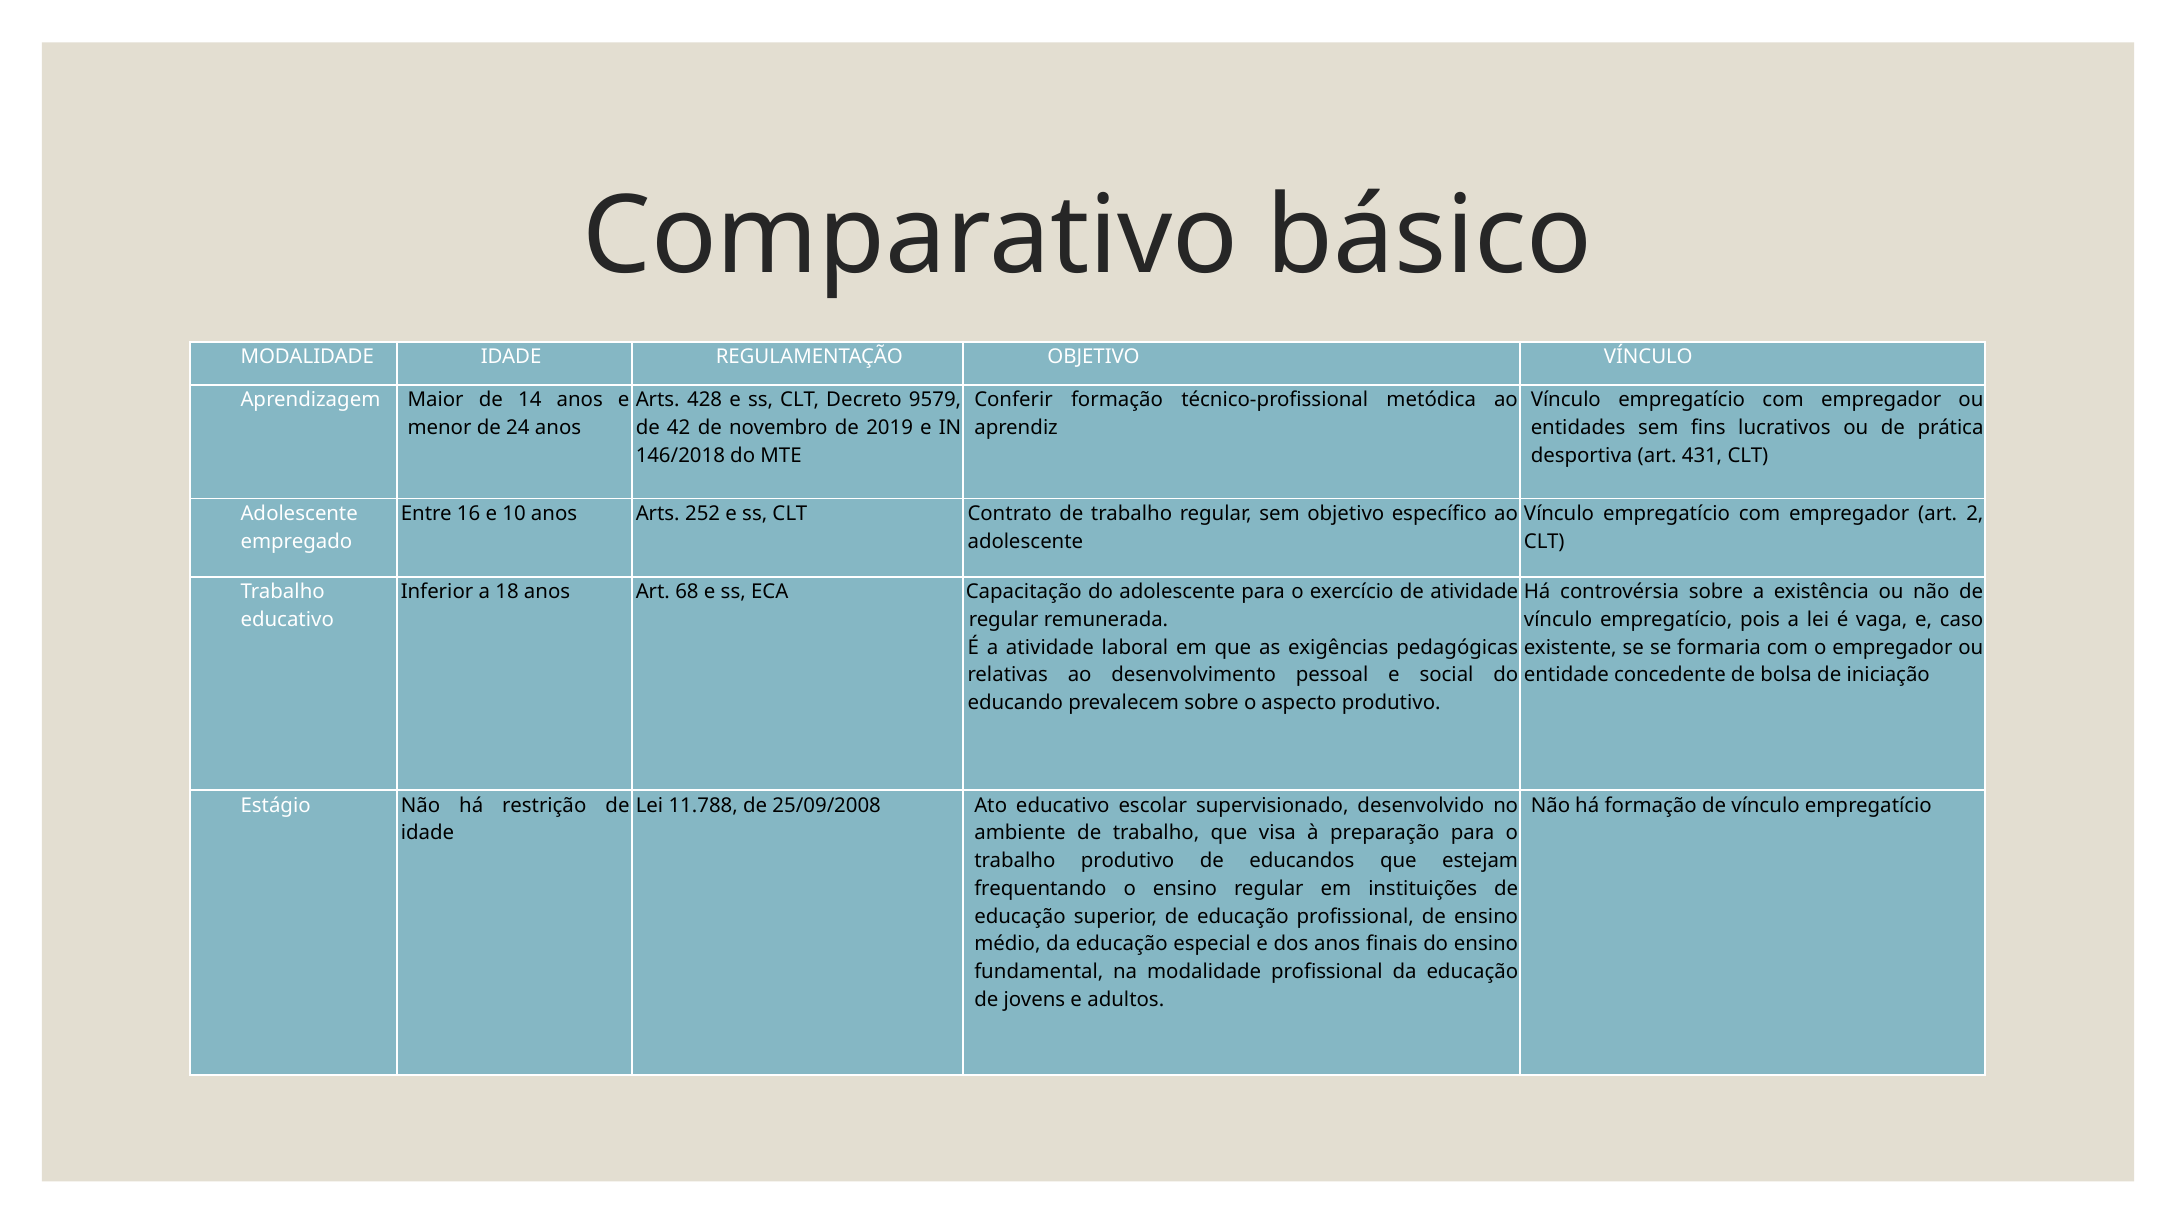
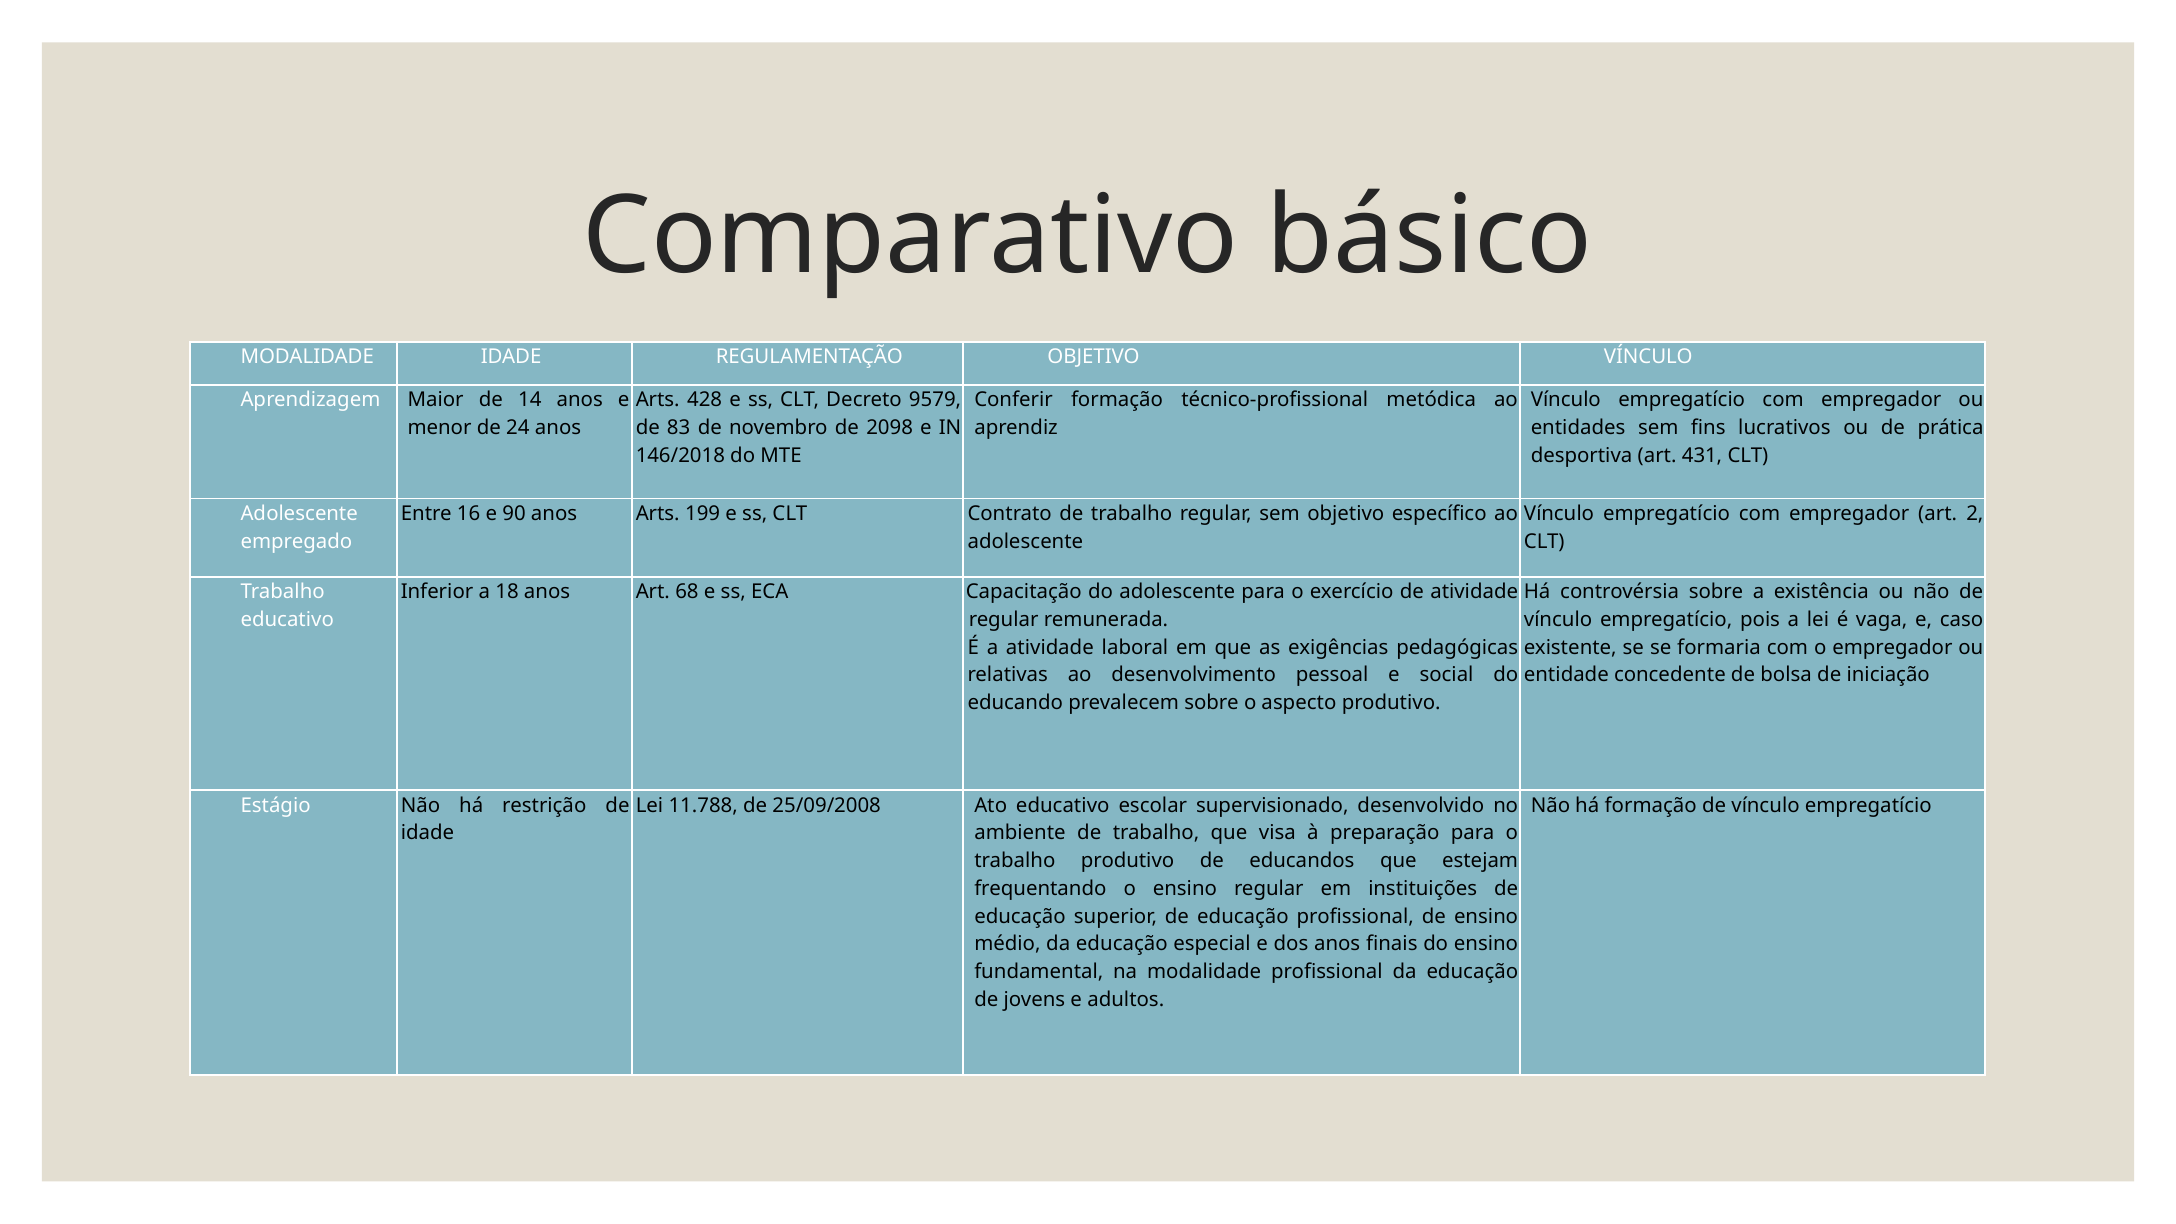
42: 42 -> 83
2019: 2019 -> 2098
10: 10 -> 90
252: 252 -> 199
